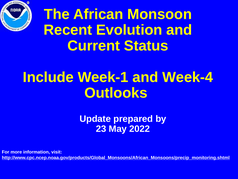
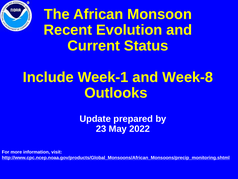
Week-4: Week-4 -> Week-8
